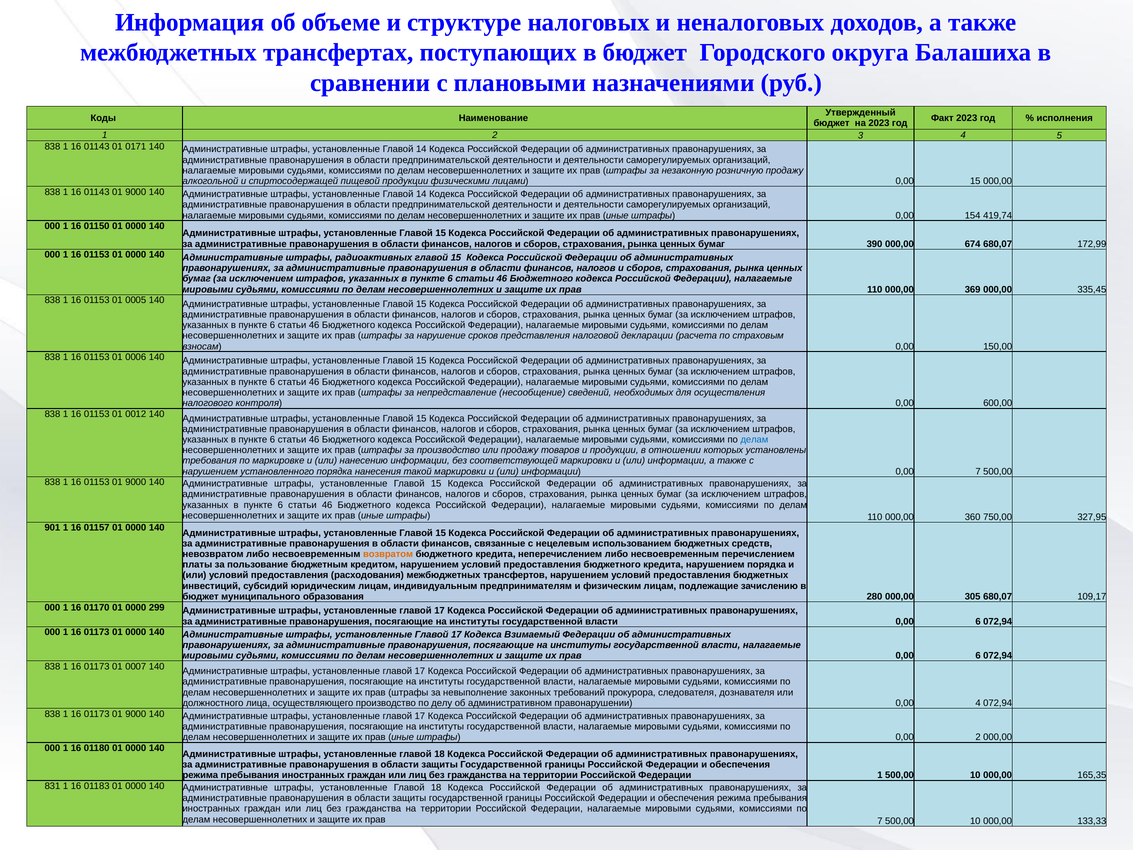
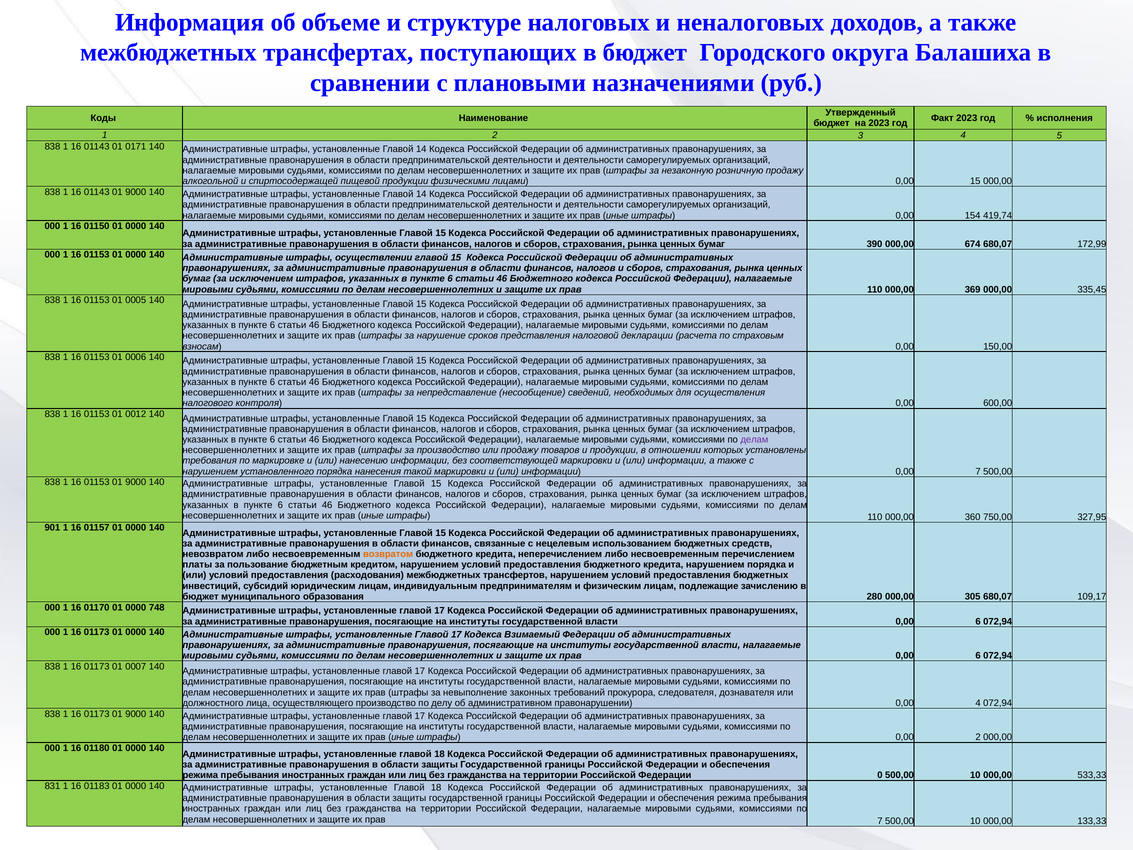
радиоактивных: радиоактивных -> осуществлении
делам at (754, 440) colour: blue -> purple
299: 299 -> 748
Федерации 1: 1 -> 0
165,35: 165,35 -> 533,33
